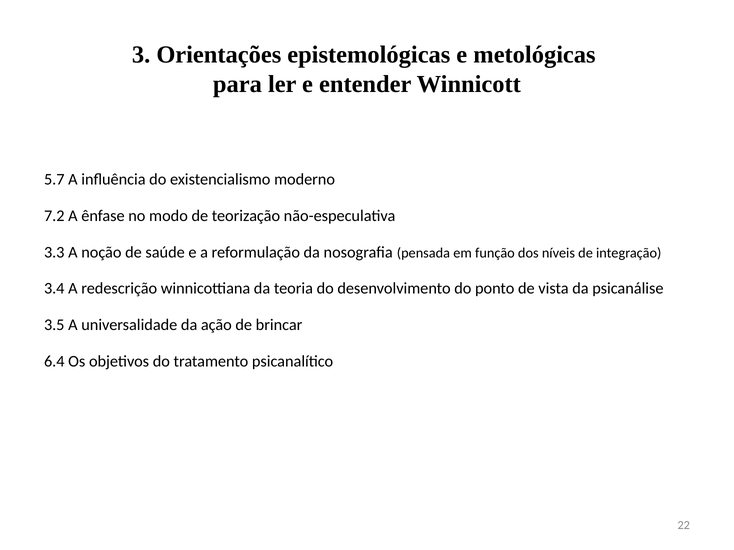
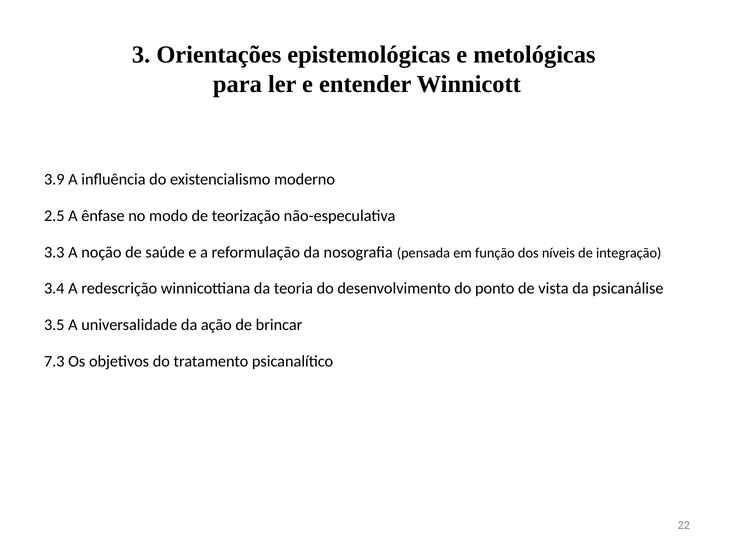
5.7: 5.7 -> 3.9
7.2: 7.2 -> 2.5
6.4: 6.4 -> 7.3
